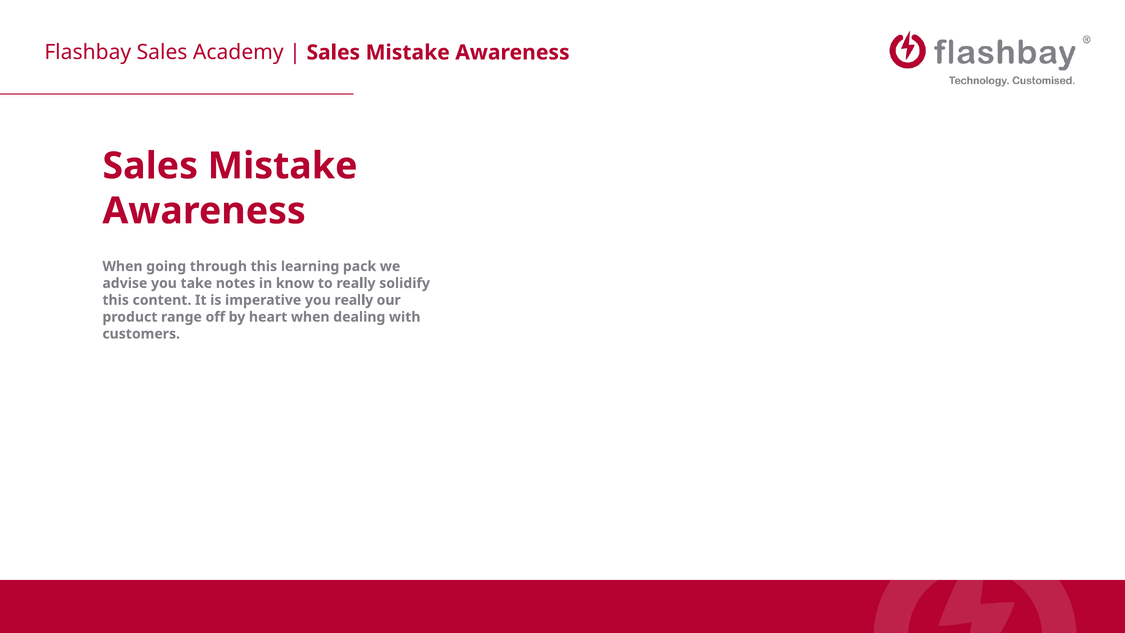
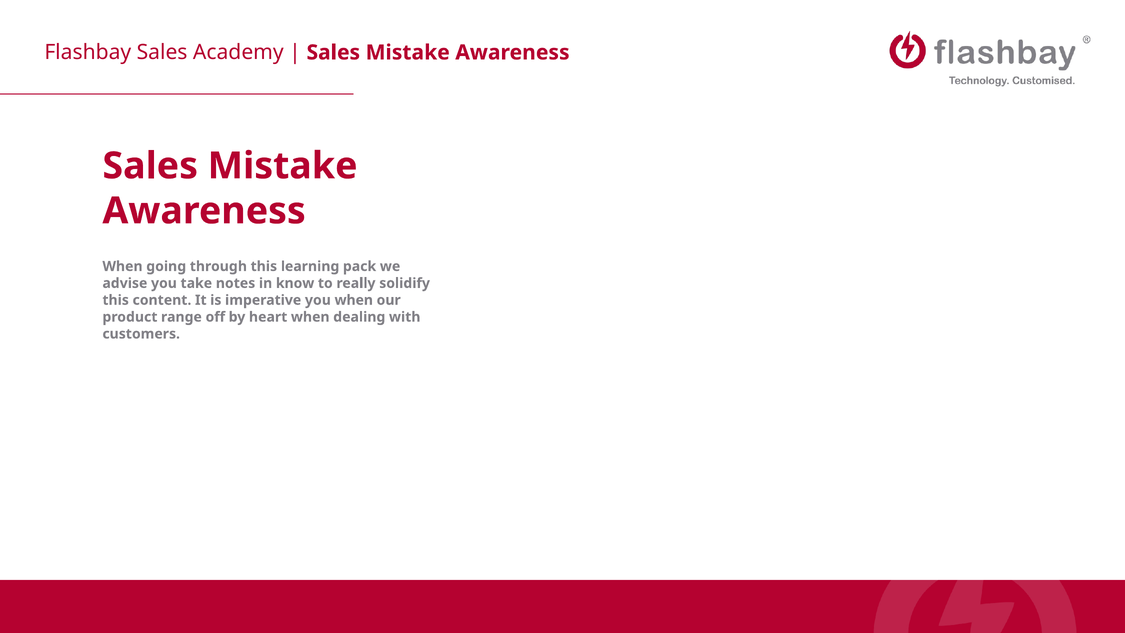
you really: really -> when
